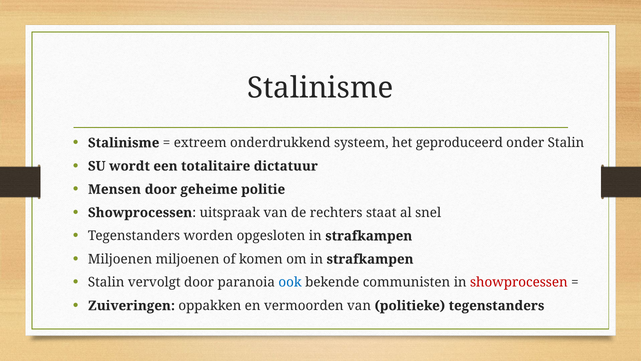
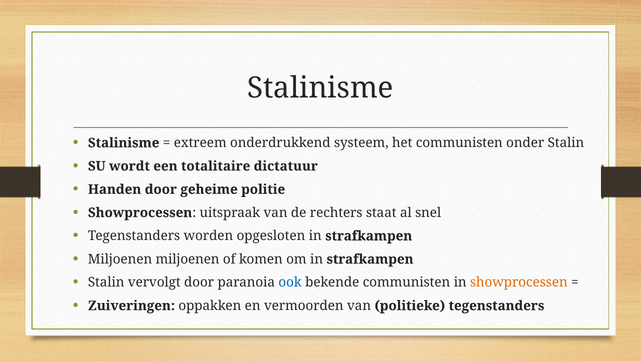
het geproduceerd: geproduceerd -> communisten
Mensen: Mensen -> Handen
showprocessen at (519, 282) colour: red -> orange
